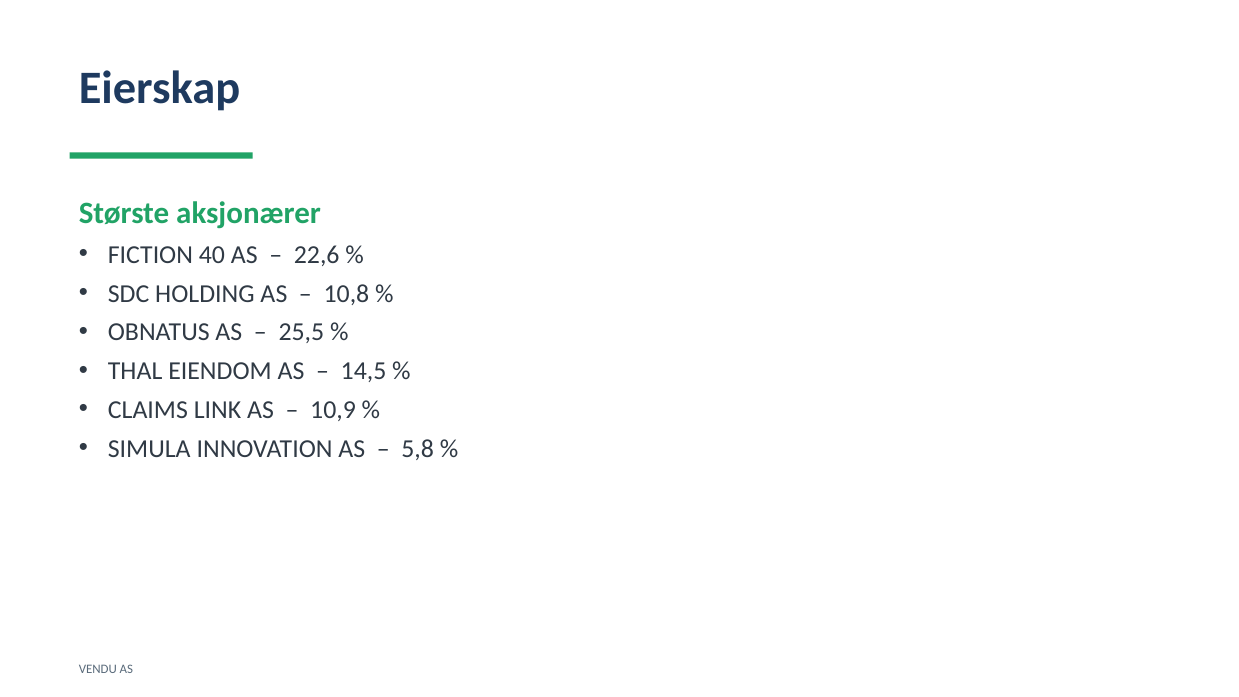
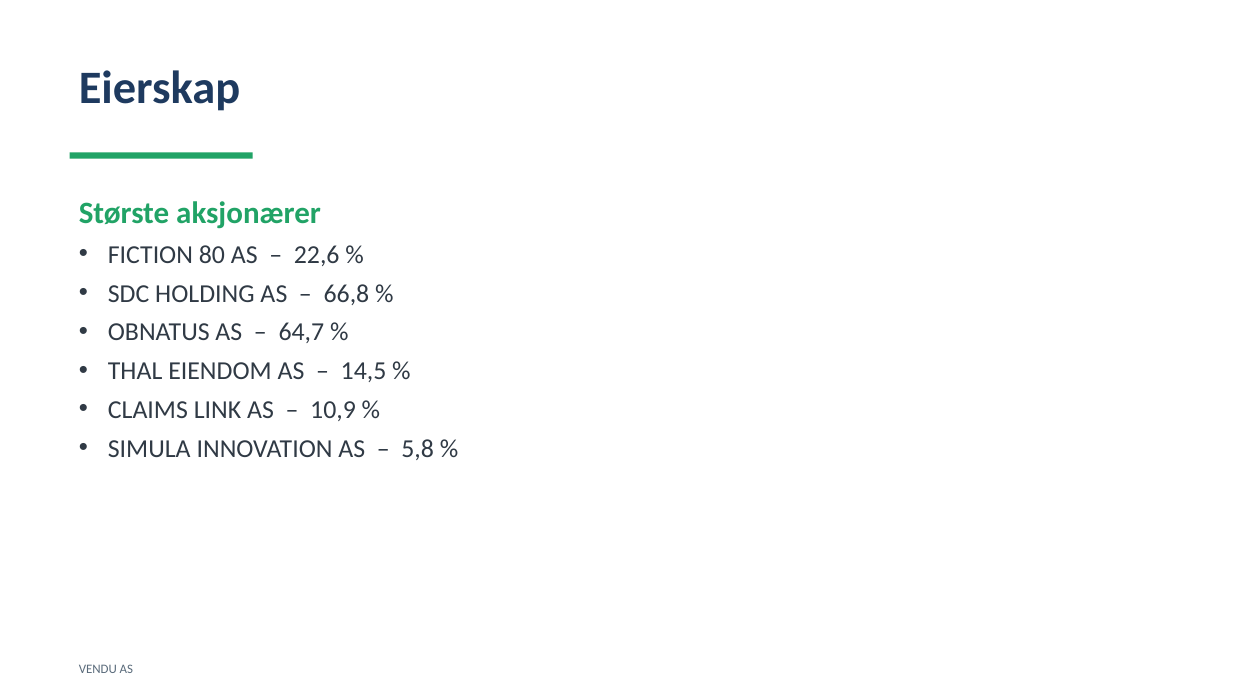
40: 40 -> 80
10,8: 10,8 -> 66,8
25,5: 25,5 -> 64,7
